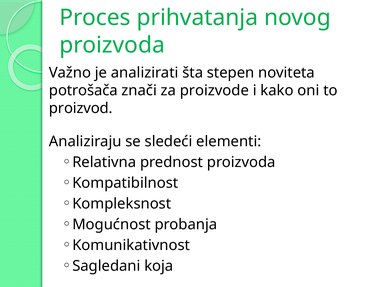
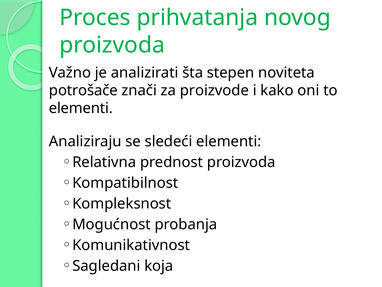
potrošača: potrošača -> potrošače
proizvod at (81, 108): proizvod -> elementi
